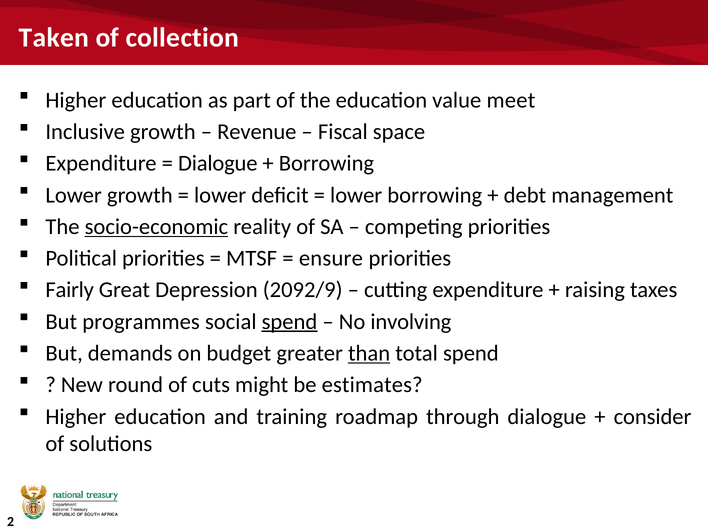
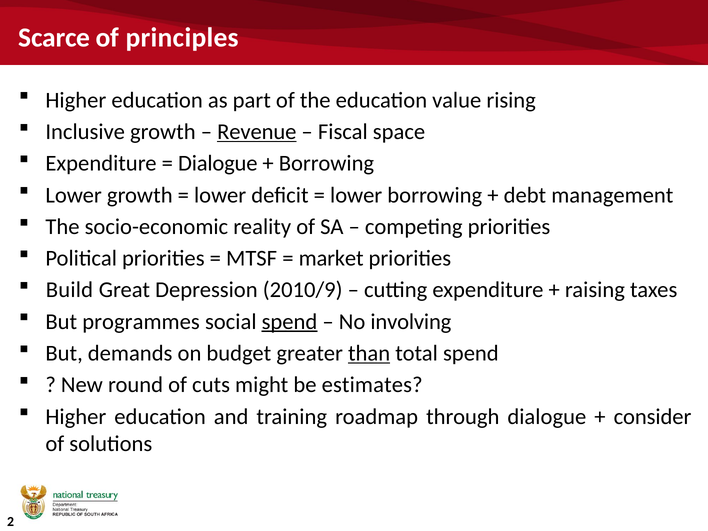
Taken: Taken -> Scarce
collection: collection -> principles
meet: meet -> rising
Revenue underline: none -> present
socio-economic underline: present -> none
ensure: ensure -> market
Fairly: Fairly -> Build
2092/9: 2092/9 -> 2010/9
